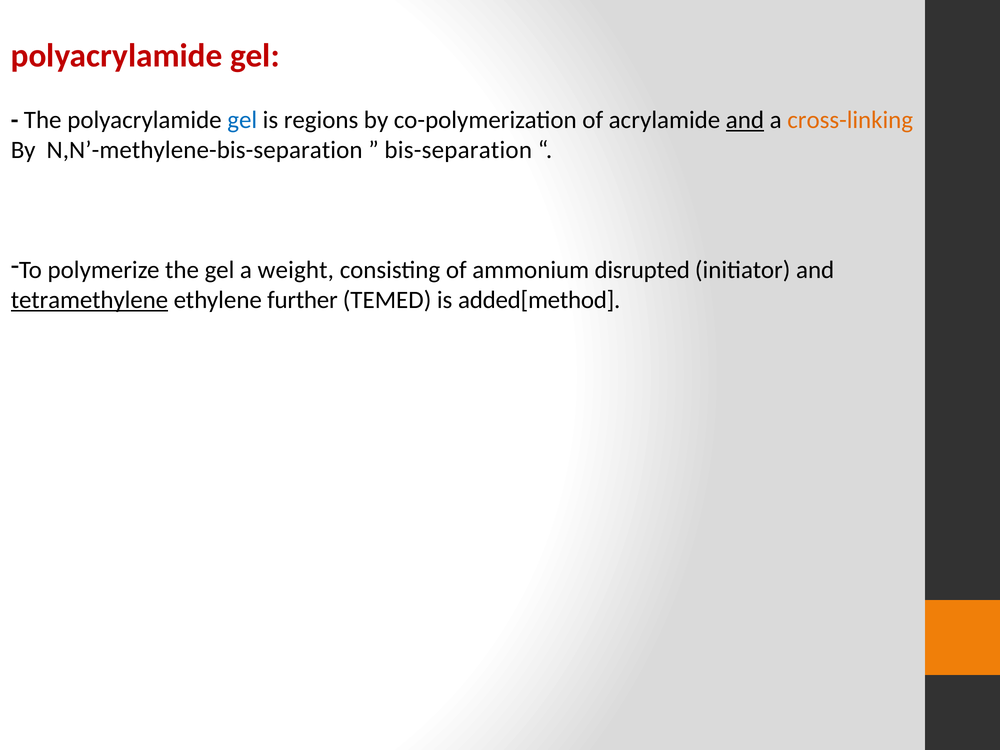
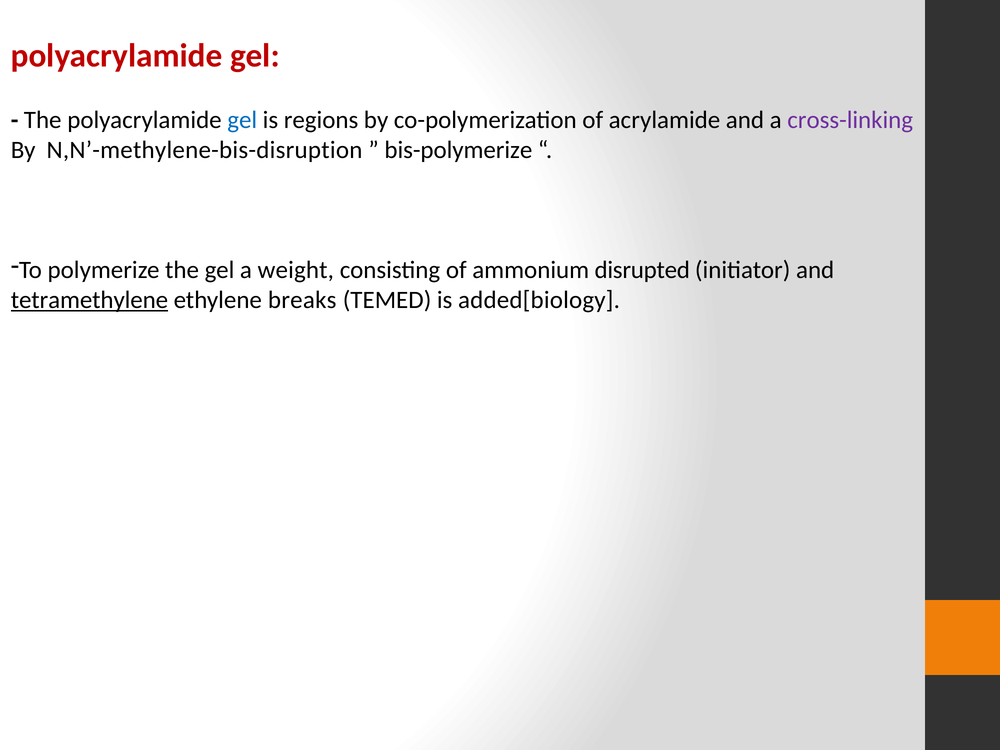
and at (745, 120) underline: present -> none
cross-linking colour: orange -> purple
N,N’-methylene-bis-separation: N,N’-methylene-bis-separation -> N,N’-methylene-bis-disruption
bis-separation: bis-separation -> bis-polymerize
further: further -> breaks
added[method: added[method -> added[biology
